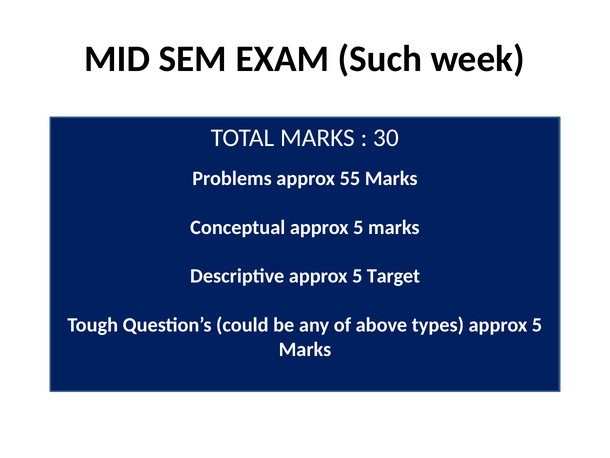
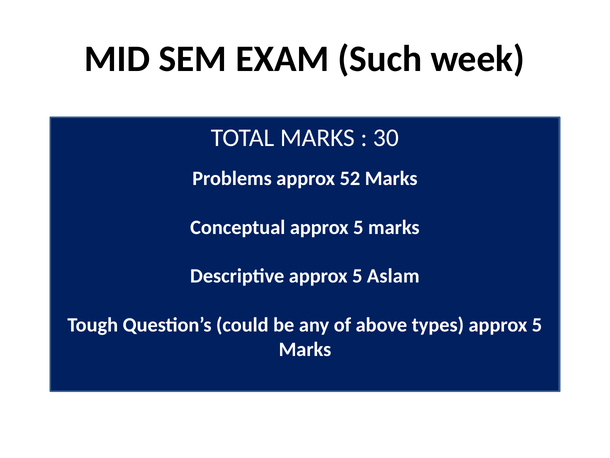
55: 55 -> 52
Target: Target -> Aslam
